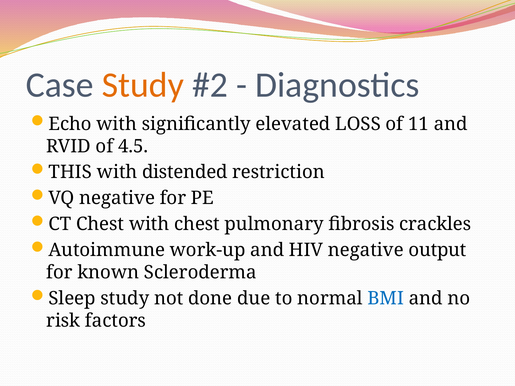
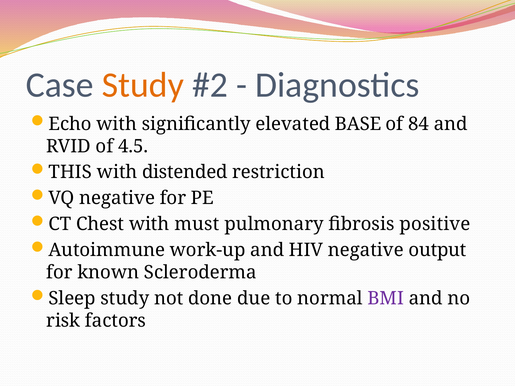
LOSS: LOSS -> BASE
11: 11 -> 84
with chest: chest -> must
crackles: crackles -> positive
BMI colour: blue -> purple
